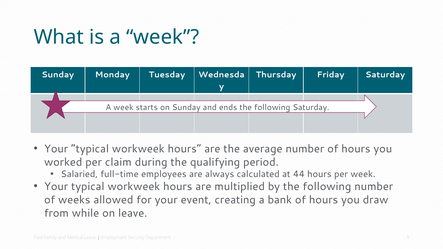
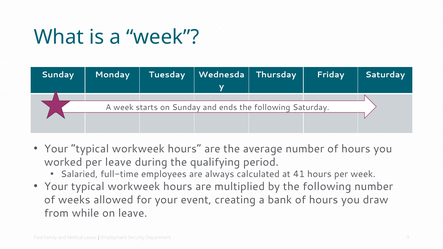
per claim: claim -> leave
44: 44 -> 41
